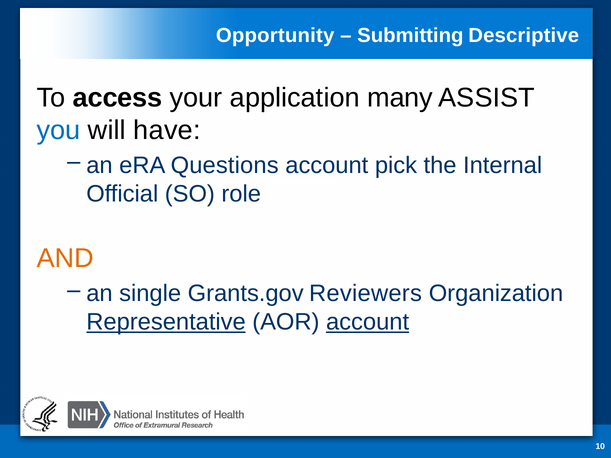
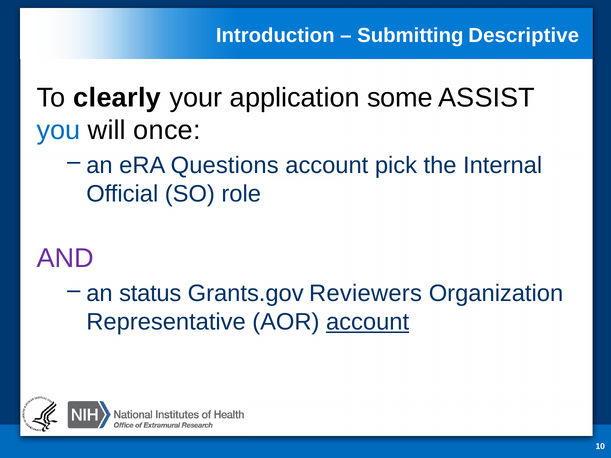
Opportunity: Opportunity -> Introduction
access: access -> clearly
many: many -> some
have: have -> once
AND colour: orange -> purple
single: single -> status
Representative underline: present -> none
